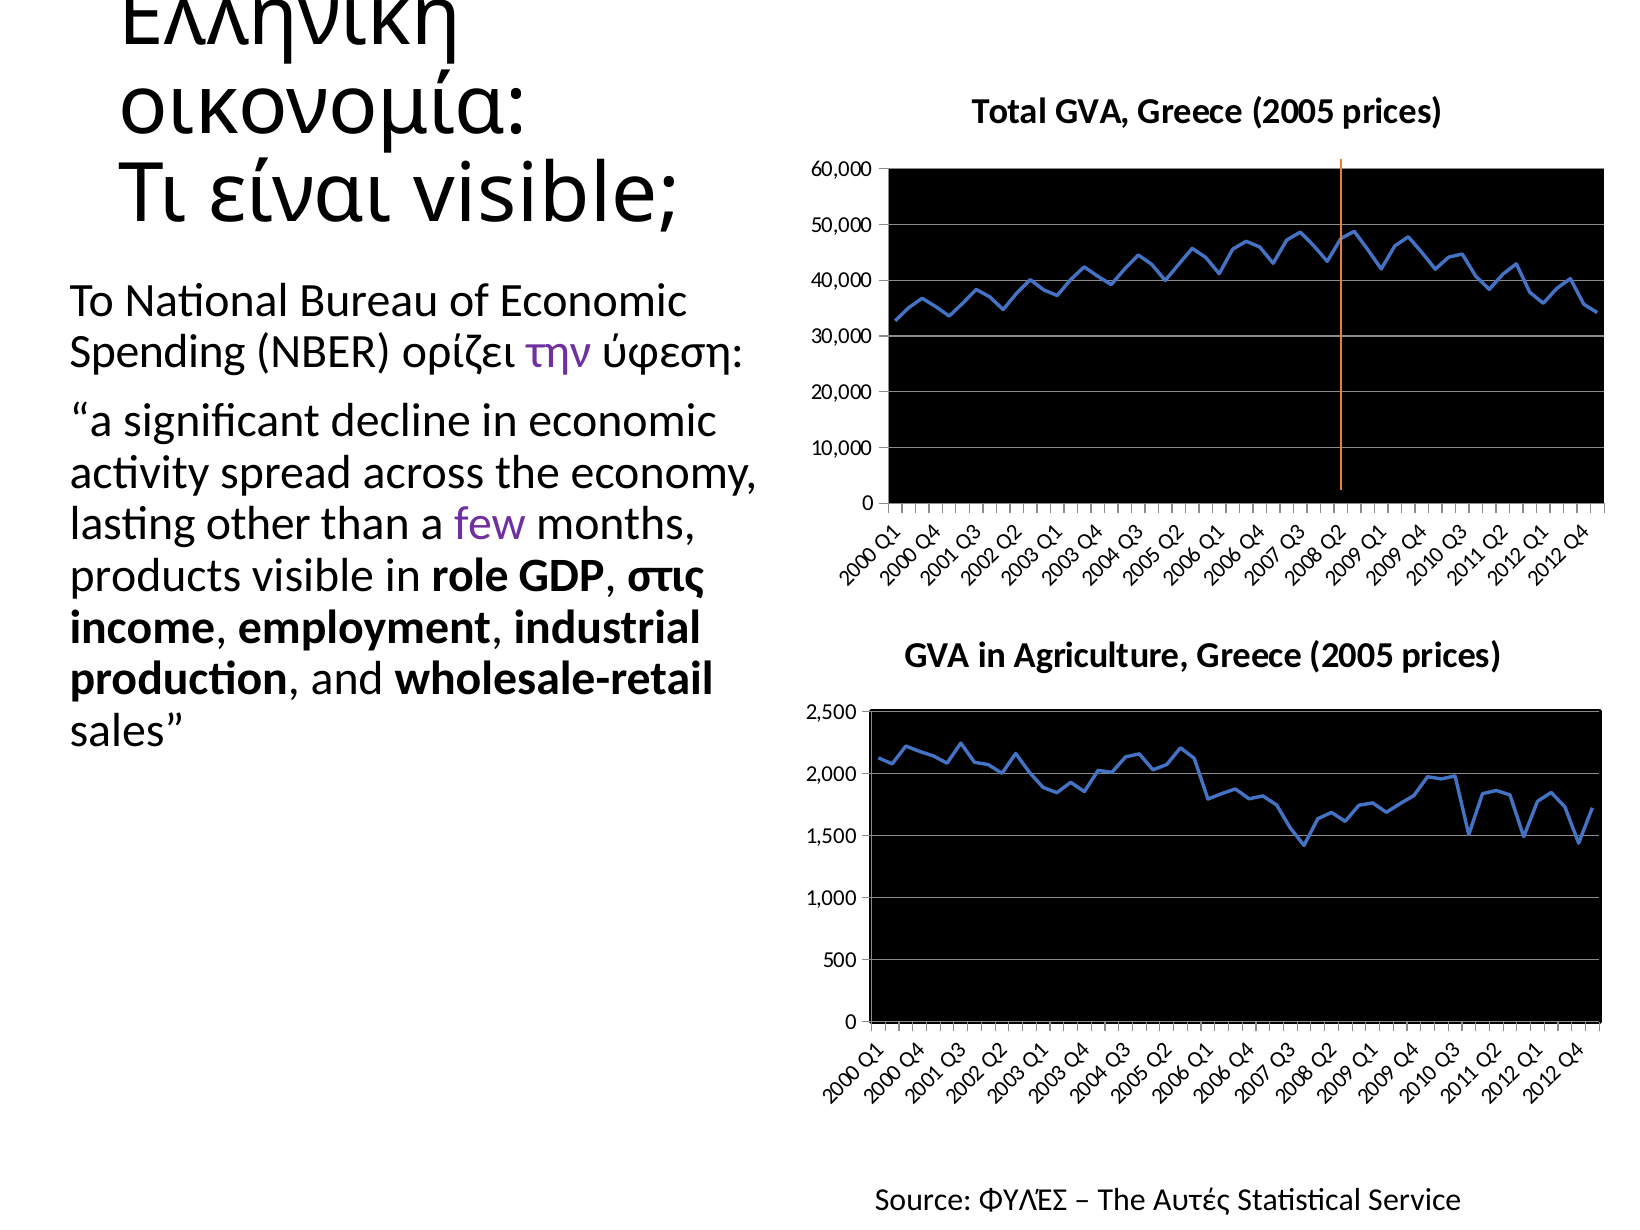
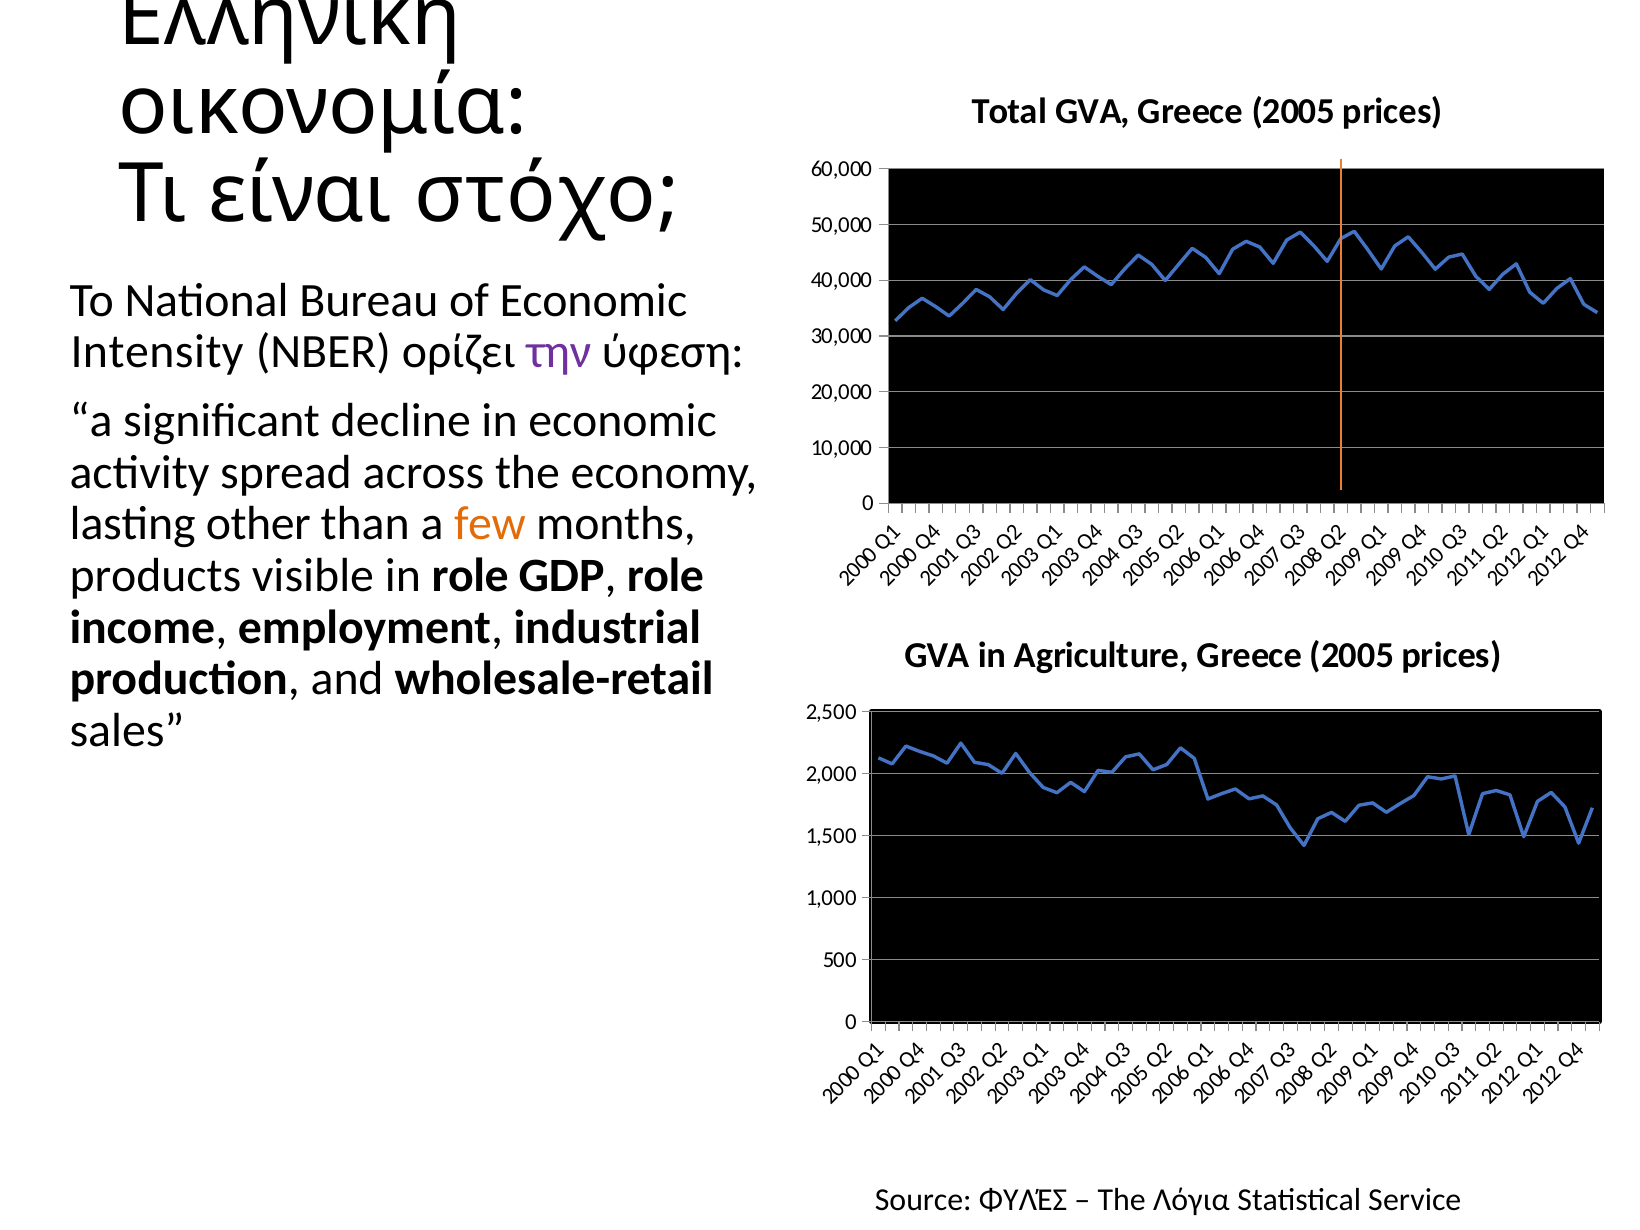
είναι visible: visible -> στόχο
Spending: Spending -> Intensity
few colour: purple -> orange
GDP στις: στις -> role
Αυτές: Αυτές -> Λόγια
